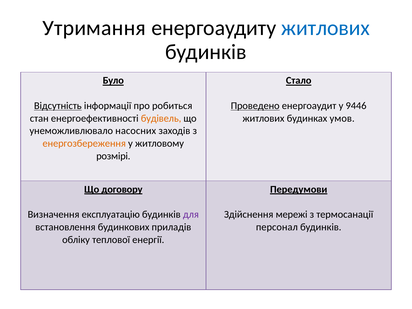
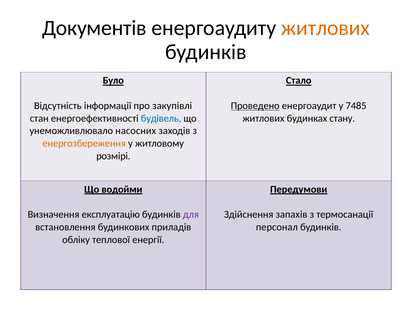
Утримання: Утримання -> Документів
житлових at (325, 28) colour: blue -> orange
Відсутність underline: present -> none
робиться: робиться -> закупівлі
9446: 9446 -> 7485
будівель colour: orange -> blue
умов: умов -> стану
договору: договору -> водойми
мережі: мережі -> запахів
